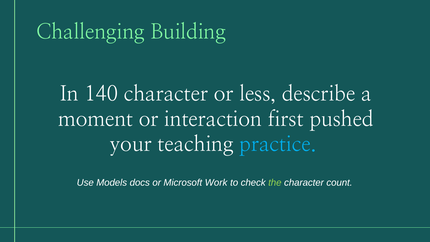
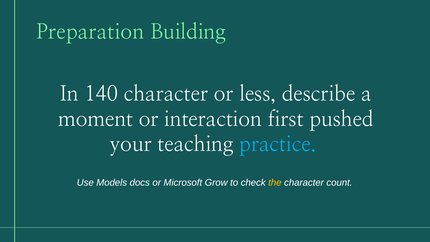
Challenging: Challenging -> Preparation
Work: Work -> Grow
the colour: light green -> yellow
